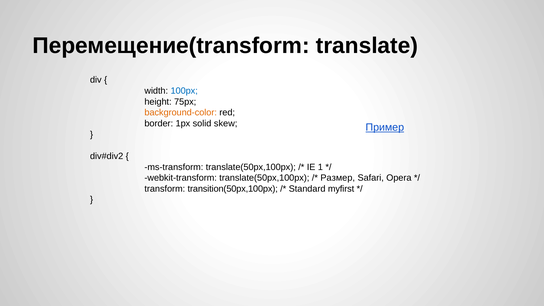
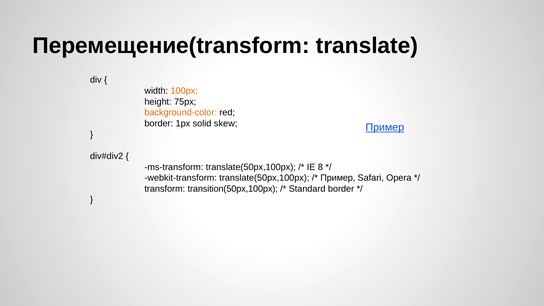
100px colour: blue -> orange
1: 1 -> 8
Размер at (338, 178): Размер -> Пример
Standard myfirst: myfirst -> border
